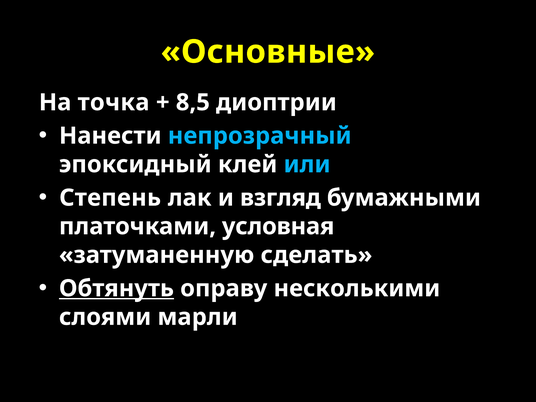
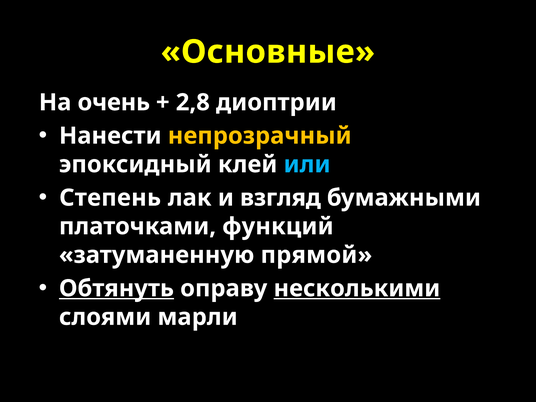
точка: точка -> очень
8,5: 8,5 -> 2,8
непрозрачный colour: light blue -> yellow
условная: условная -> функций
сделать: сделать -> прямой
несколькими underline: none -> present
